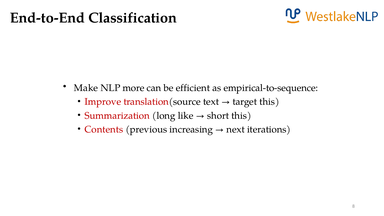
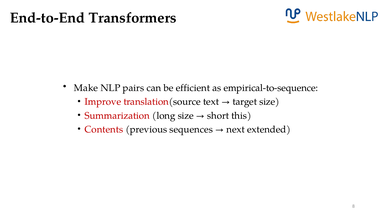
Classification: Classification -> Transformers
more: more -> pairs
target this: this -> size
long like: like -> size
increasing: increasing -> sequences
iterations: iterations -> extended
